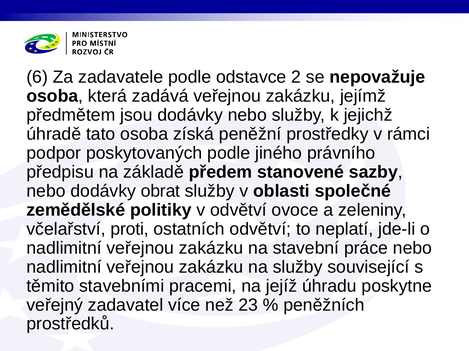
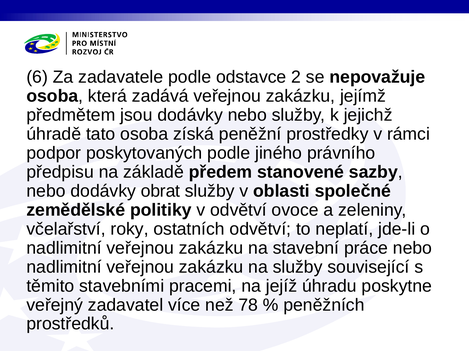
proti: proti -> roky
23: 23 -> 78
